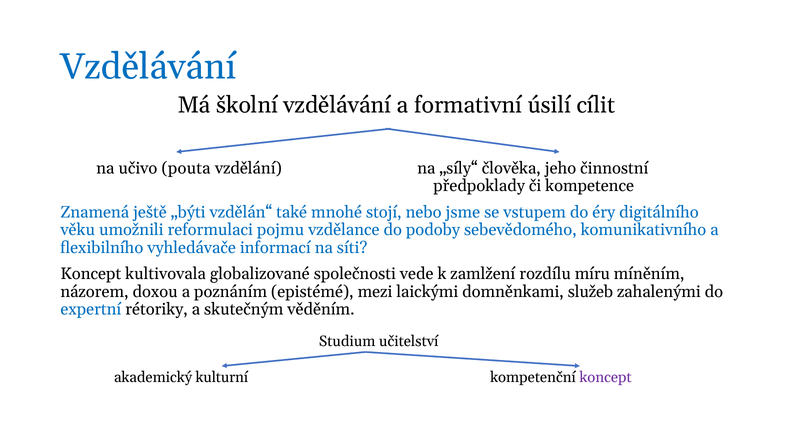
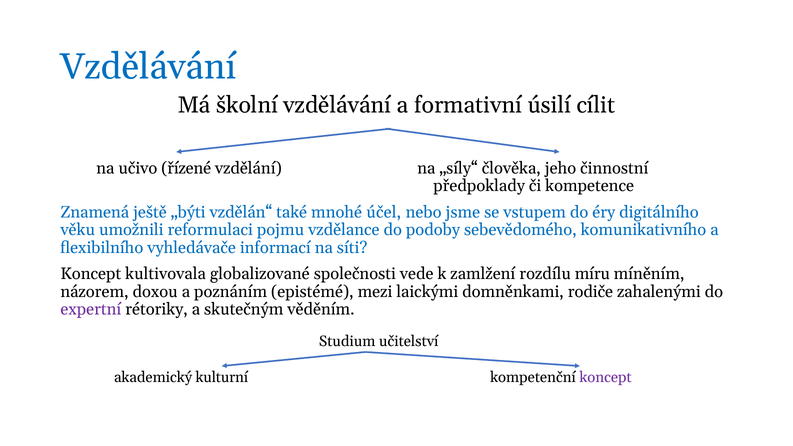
pouta: pouta -> řízené
stojí: stojí -> účel
služeb: služeb -> rodiče
expertní colour: blue -> purple
